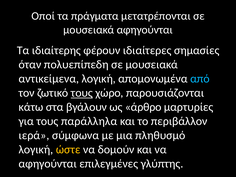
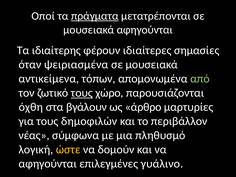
πράγματα underline: none -> present
πολυεπίπεδη: πολυεπίπεδη -> ψειριασμένα
αντικείμενα λογική: λογική -> τόπων
από colour: light blue -> light green
κάτω: κάτω -> όχθη
παράλληλα: παράλληλα -> δημοφιλών
ιερά: ιερά -> νέας
γλύπτης: γλύπτης -> γυάλινο
